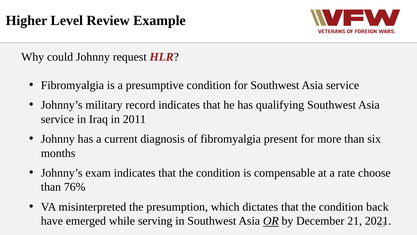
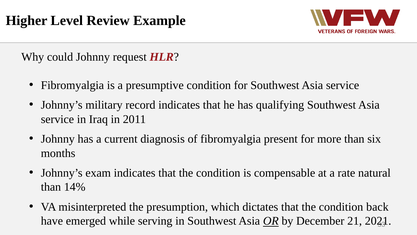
choose: choose -> natural
76%: 76% -> 14%
